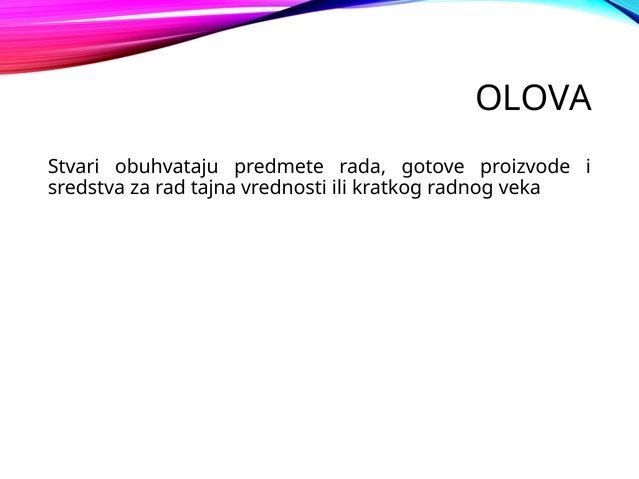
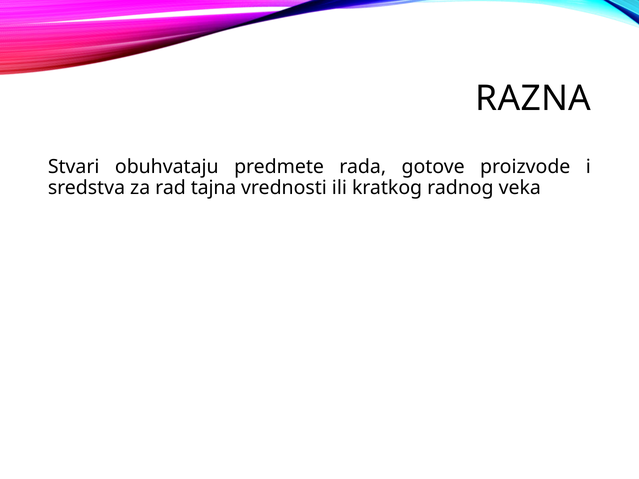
OLOVA: OLOVA -> RAZNA
